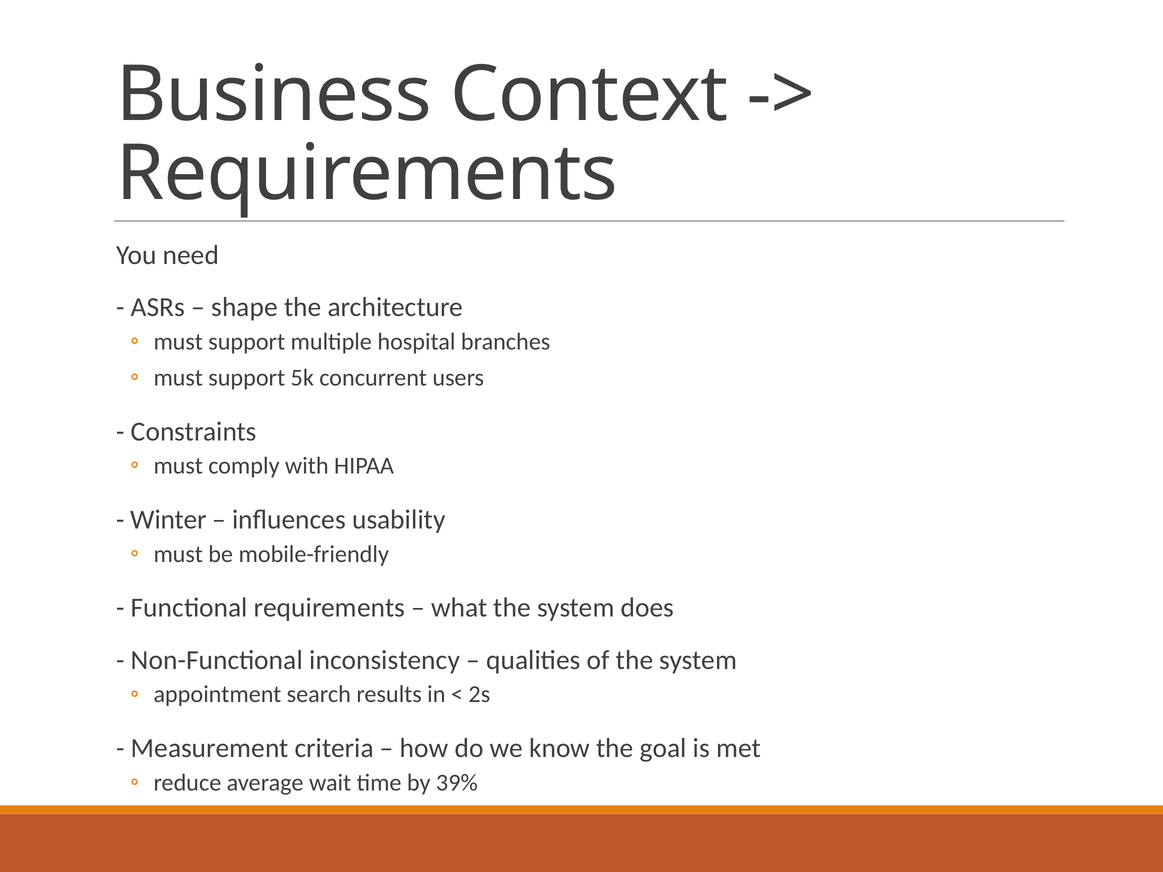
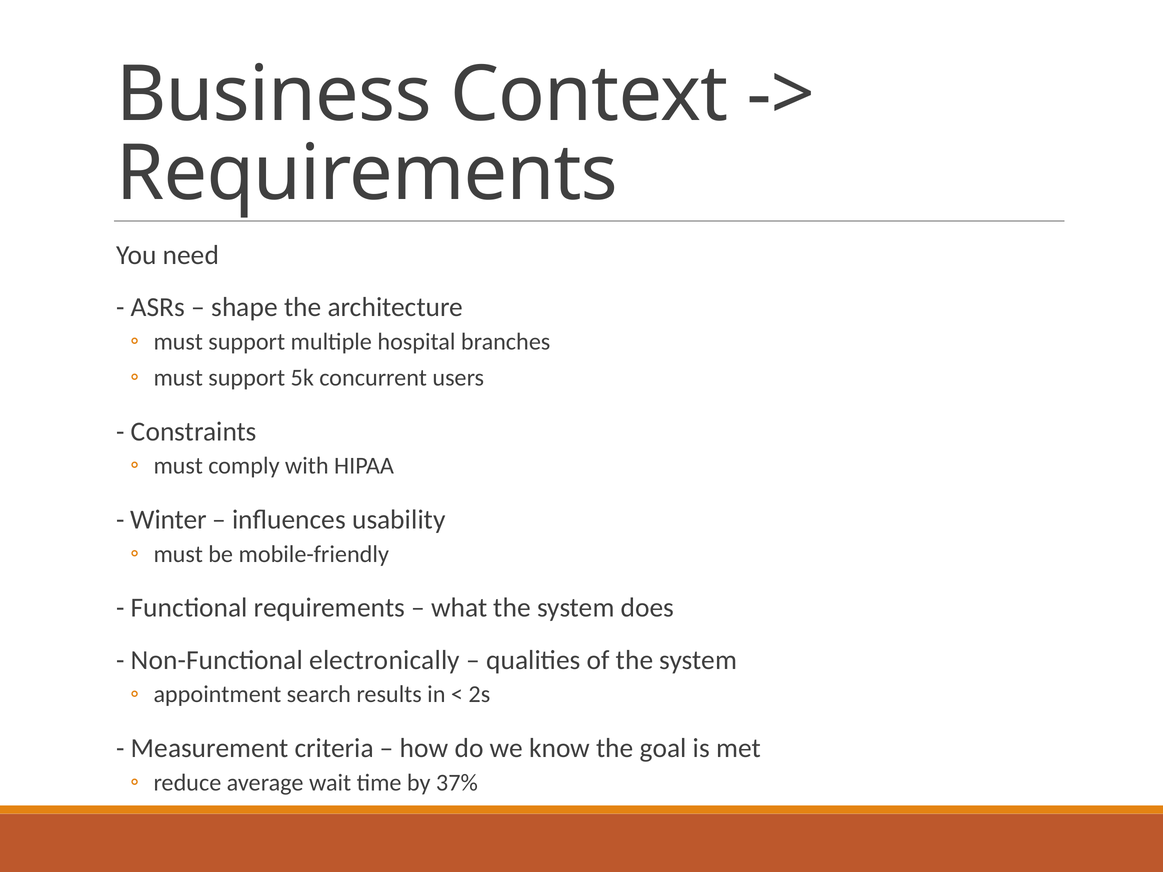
inconsistency: inconsistency -> electronically
39%: 39% -> 37%
